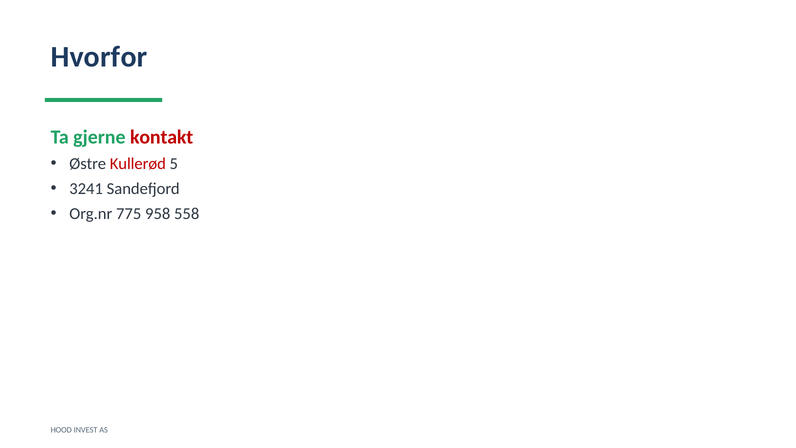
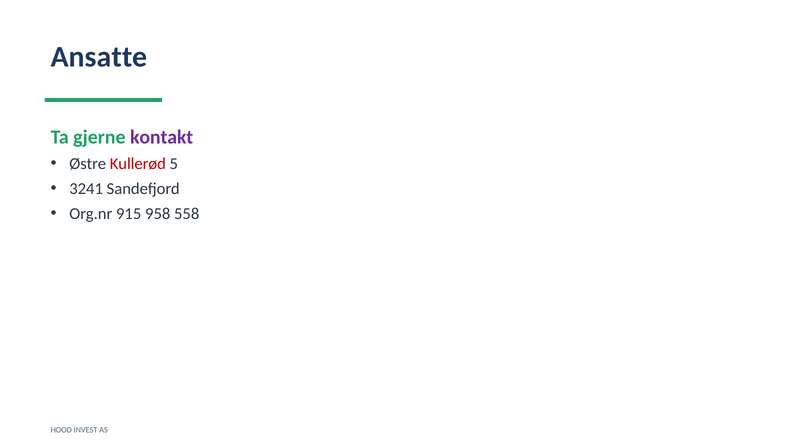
Hvorfor: Hvorfor -> Ansatte
kontakt colour: red -> purple
775: 775 -> 915
